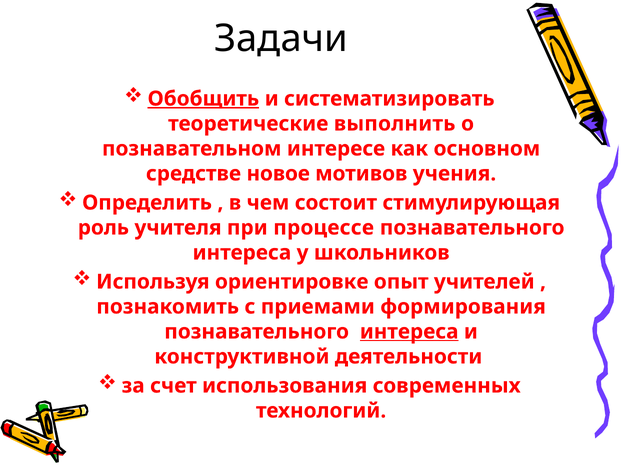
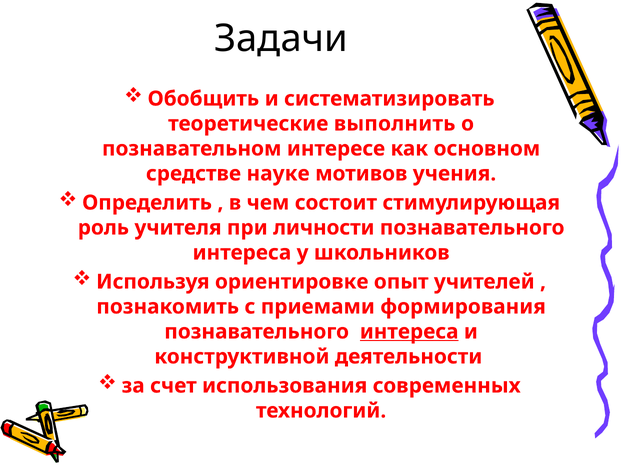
Обобщить underline: present -> none
новое: новое -> науке
процессе: процессе -> личности
